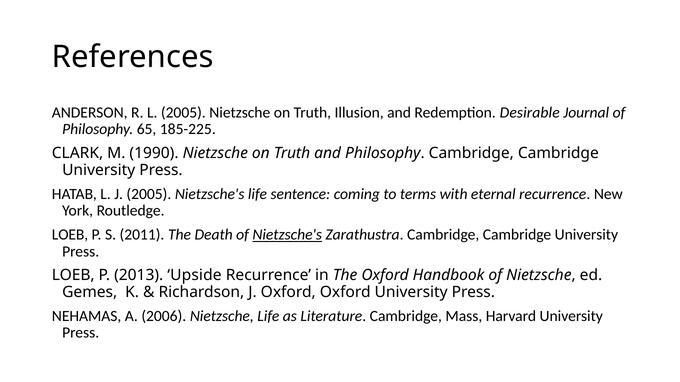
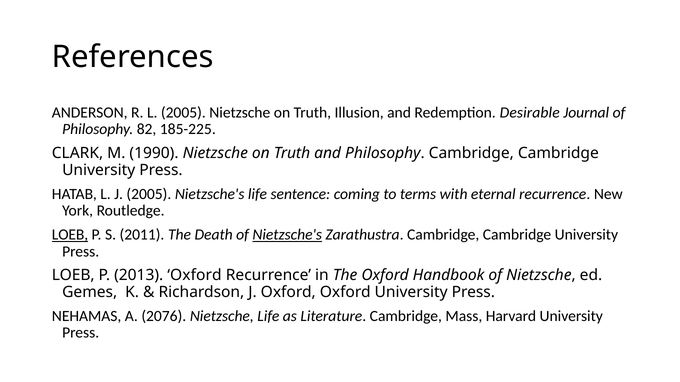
65: 65 -> 82
LOEB at (70, 235) underline: none -> present
2013 Upside: Upside -> Oxford
2006: 2006 -> 2076
